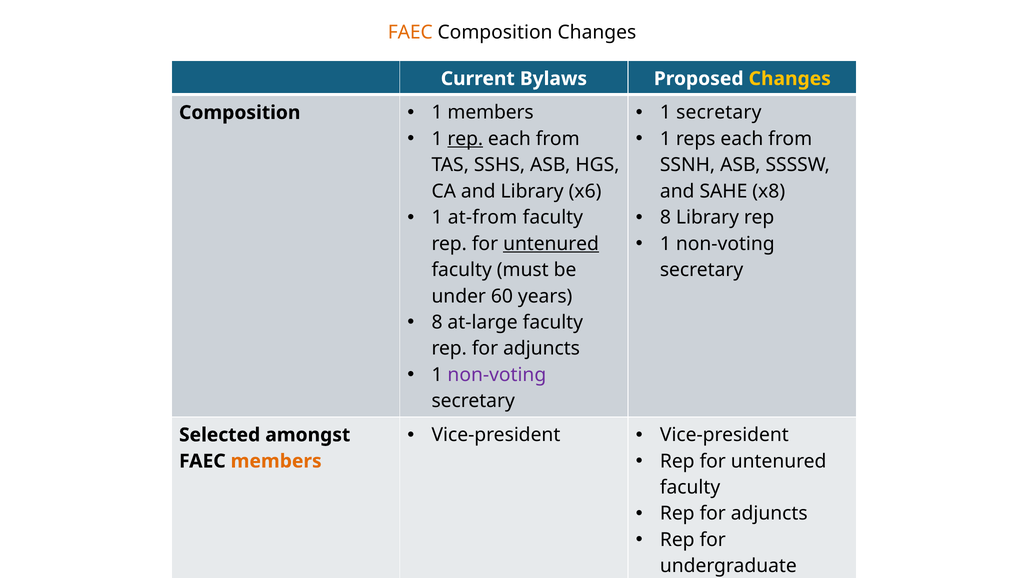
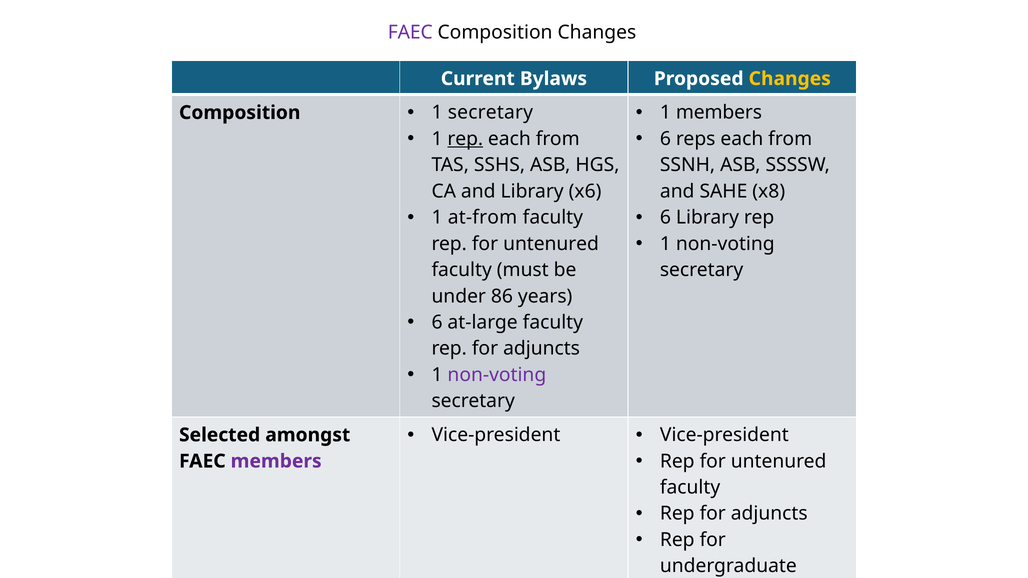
FAEC at (410, 32) colour: orange -> purple
1 secretary: secretary -> members
1 members: members -> secretary
1 at (665, 139): 1 -> 6
8 at (665, 218): 8 -> 6
untenured at (551, 244) underline: present -> none
60: 60 -> 86
8 at (437, 322): 8 -> 6
members at (276, 461) colour: orange -> purple
